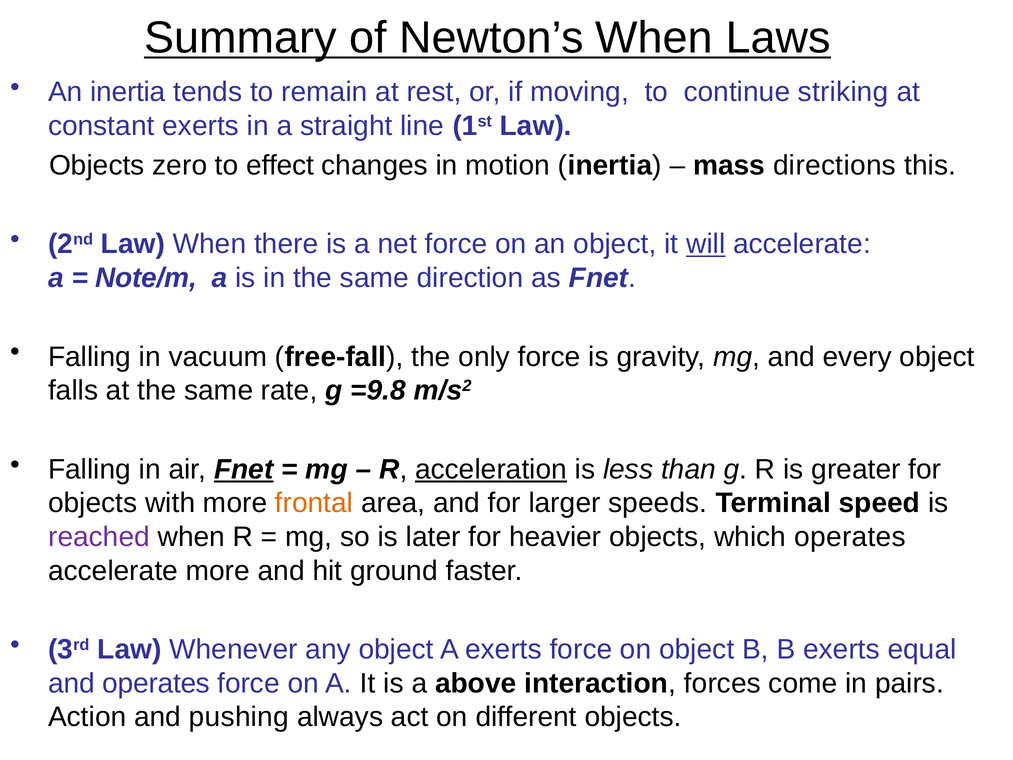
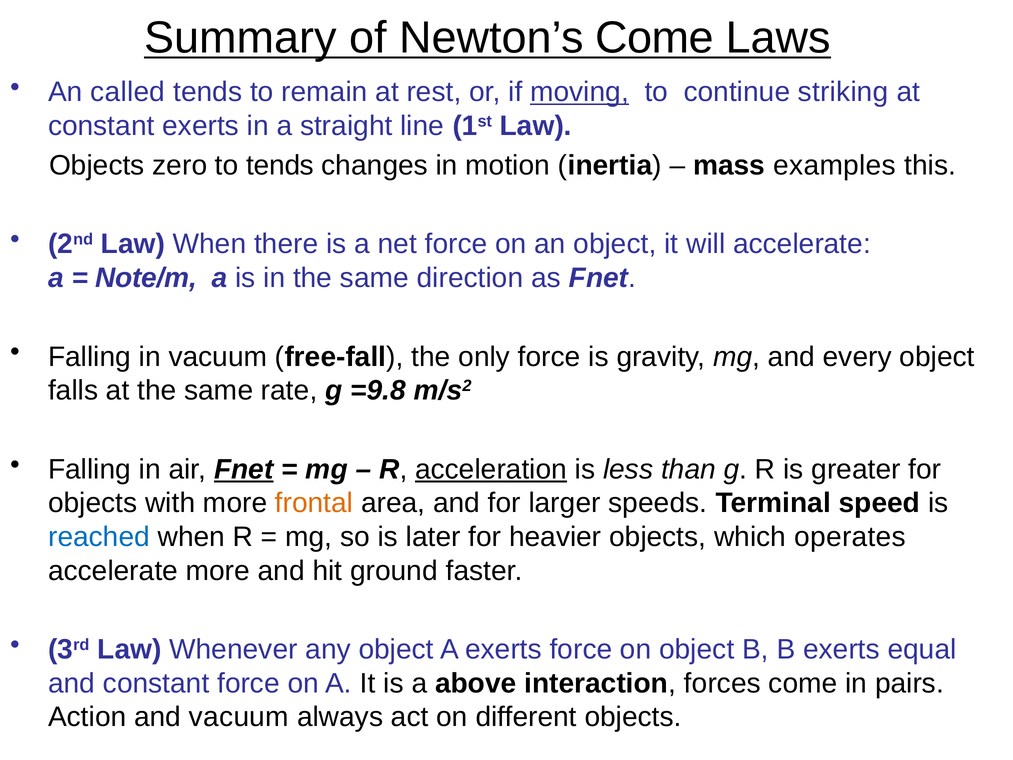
Newton’s When: When -> Come
An inertia: inertia -> called
moving underline: none -> present
to effect: effect -> tends
directions: directions -> examples
will underline: present -> none
reached colour: purple -> blue
and operates: operates -> constant
and pushing: pushing -> vacuum
